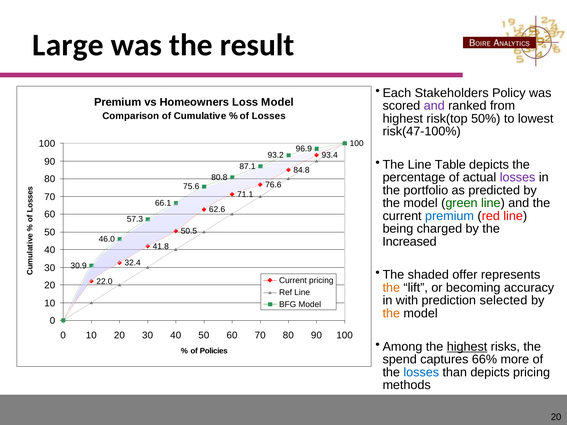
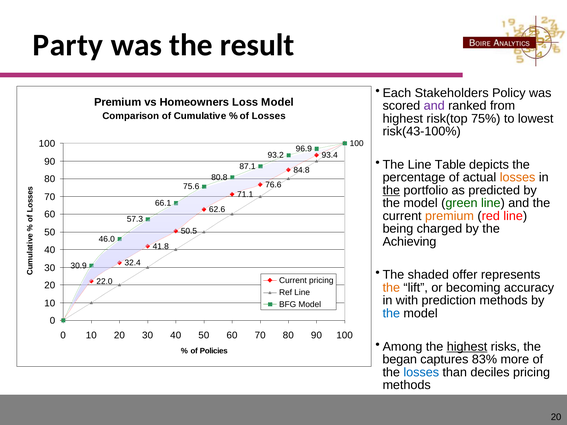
Large: Large -> Party
50%: 50% -> 75%
risk(47-100%: risk(47-100% -> risk(43-100%
losses at (518, 178) colour: purple -> orange
the at (391, 190) underline: none -> present
premium at (450, 216) colour: blue -> orange
Increased: Increased -> Achieving
prediction selected: selected -> methods
the at (391, 313) colour: orange -> blue
spend: spend -> began
66%: 66% -> 83%
than depicts: depicts -> deciles
